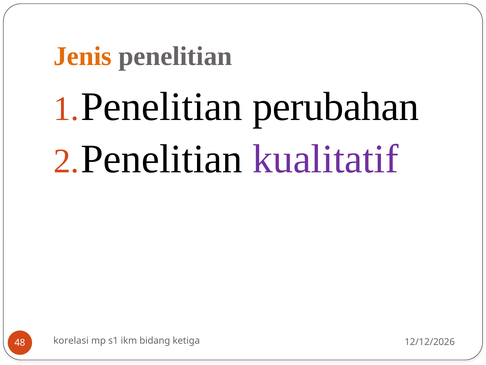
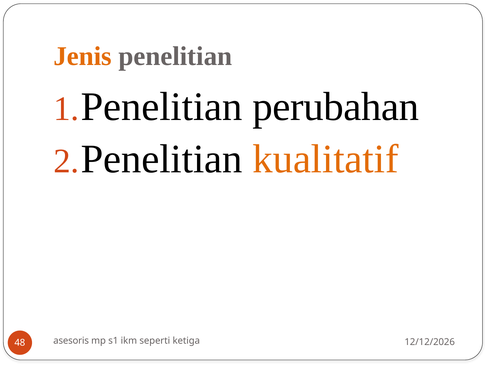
kualitatif colour: purple -> orange
korelasi: korelasi -> asesoris
bidang: bidang -> seperti
